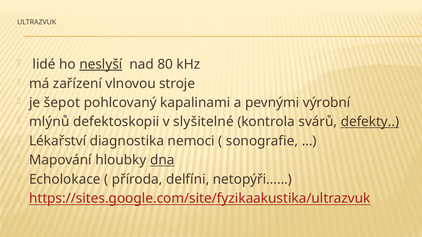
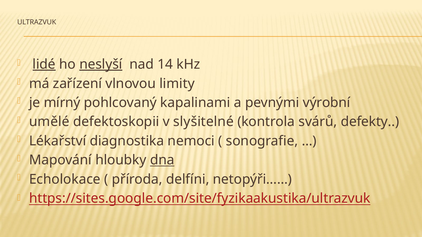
lidé underline: none -> present
80: 80 -> 14
stroje: stroje -> limity
šepot: šepot -> mírný
mlýnů: mlýnů -> umělé
defekty underline: present -> none
